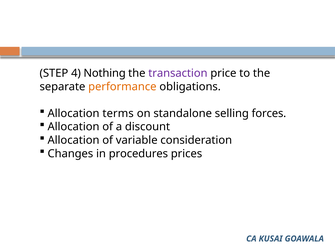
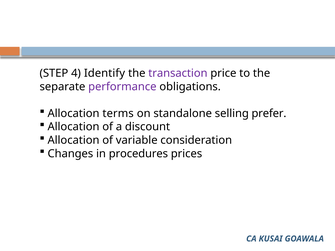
Nothing: Nothing -> Identify
performance colour: orange -> purple
forces: forces -> prefer
